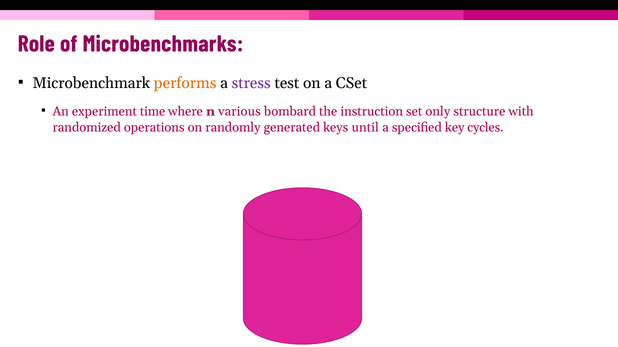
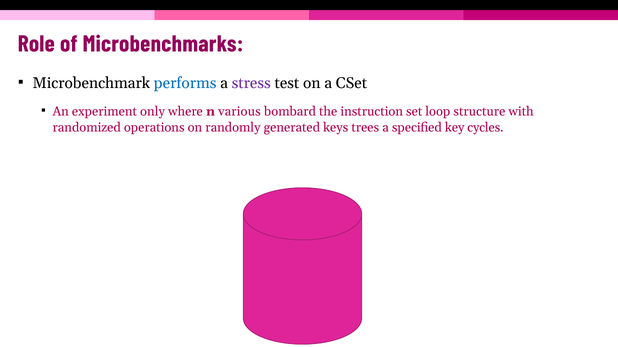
performs colour: orange -> blue
time: time -> only
only: only -> loop
until: until -> trees
